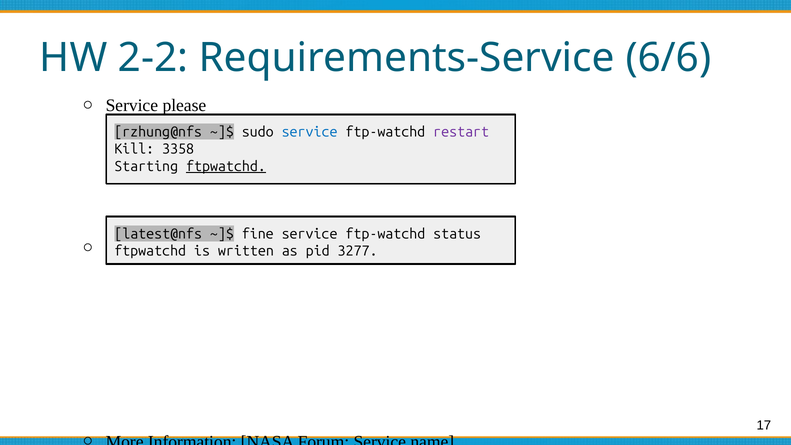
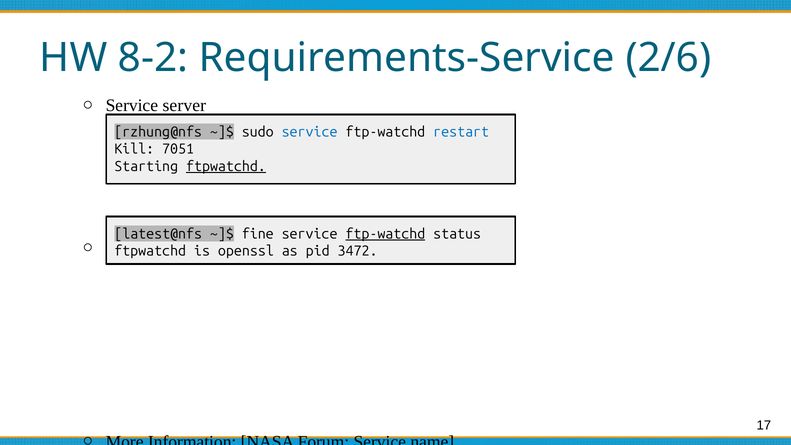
2-2: 2-2 -> 8-2
6/6: 6/6 -> 2/6
please: please -> server
restart colour: purple -> blue
3358: 3358 -> 7051
ftp-watchd at (385, 234) underline: none -> present
written: written -> openssl
3277: 3277 -> 3472
